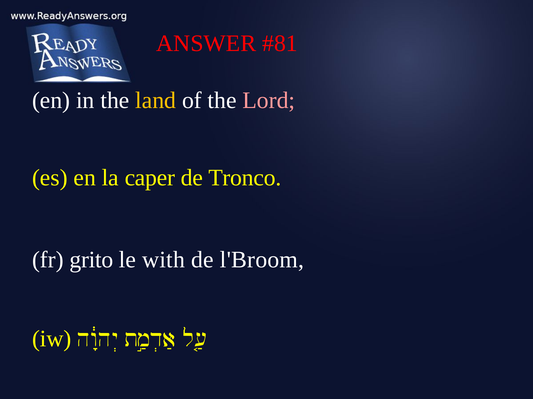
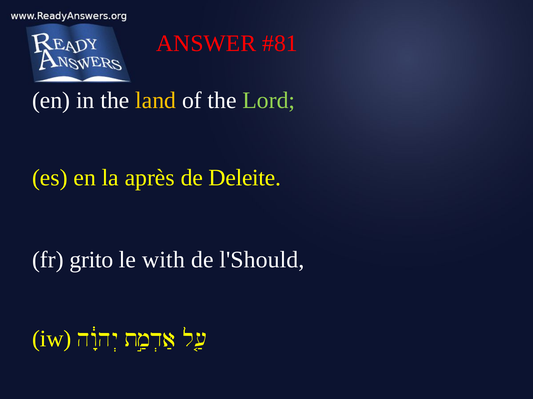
Lord colour: pink -> light green
caper: caper -> après
Tronco: Tronco -> Deleite
l'Broom: l'Broom -> l'Should
